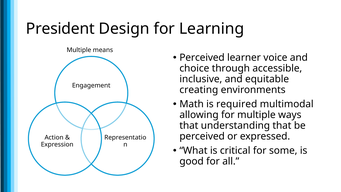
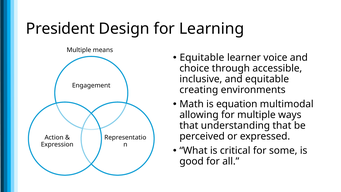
Perceived at (202, 58): Perceived -> Equitable
required: required -> equation
